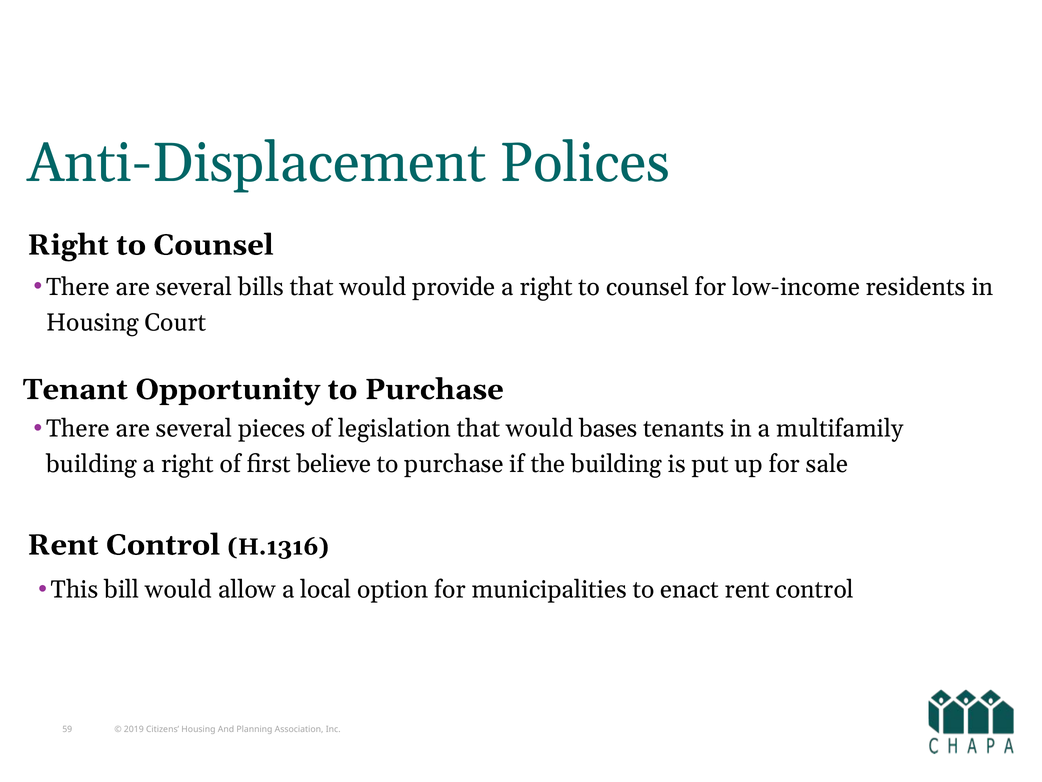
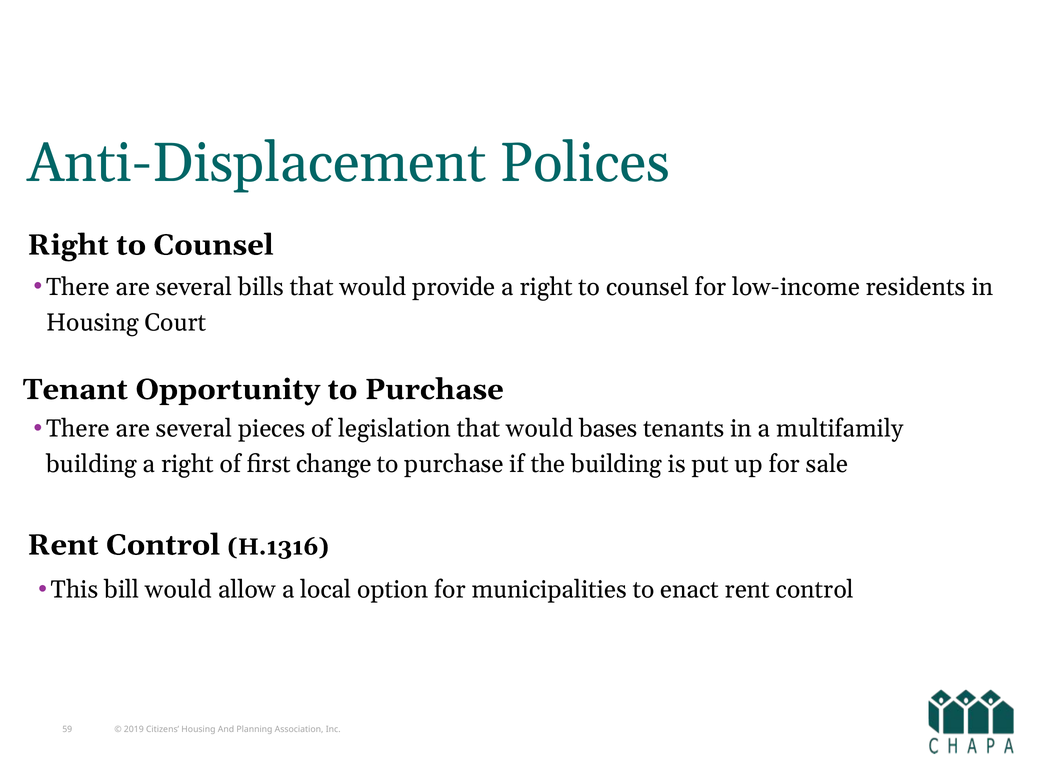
believe: believe -> change
